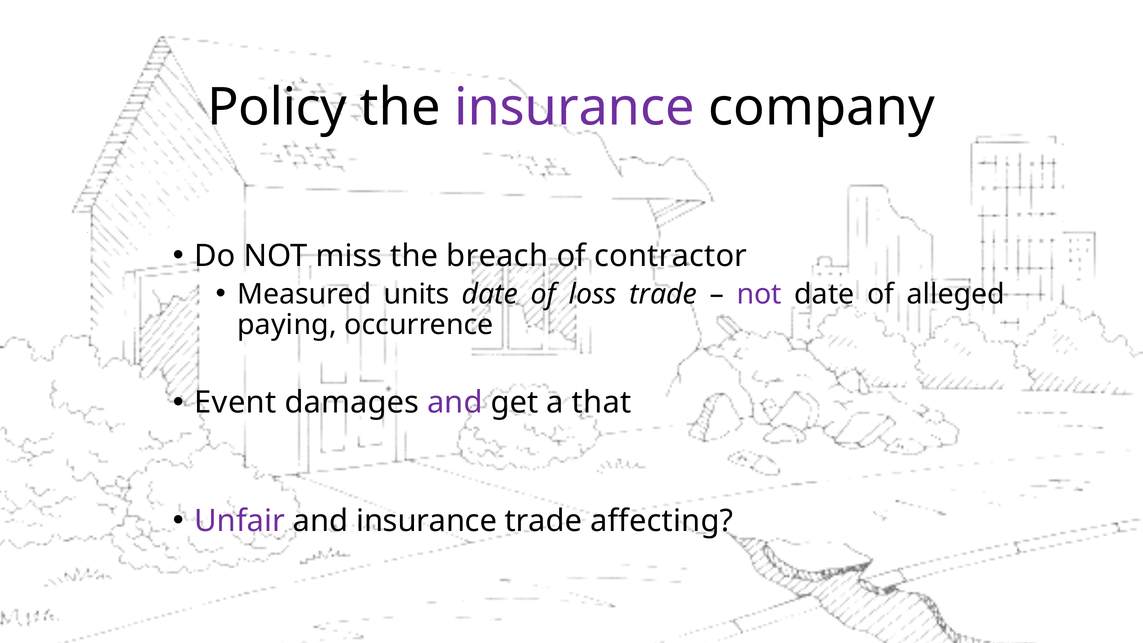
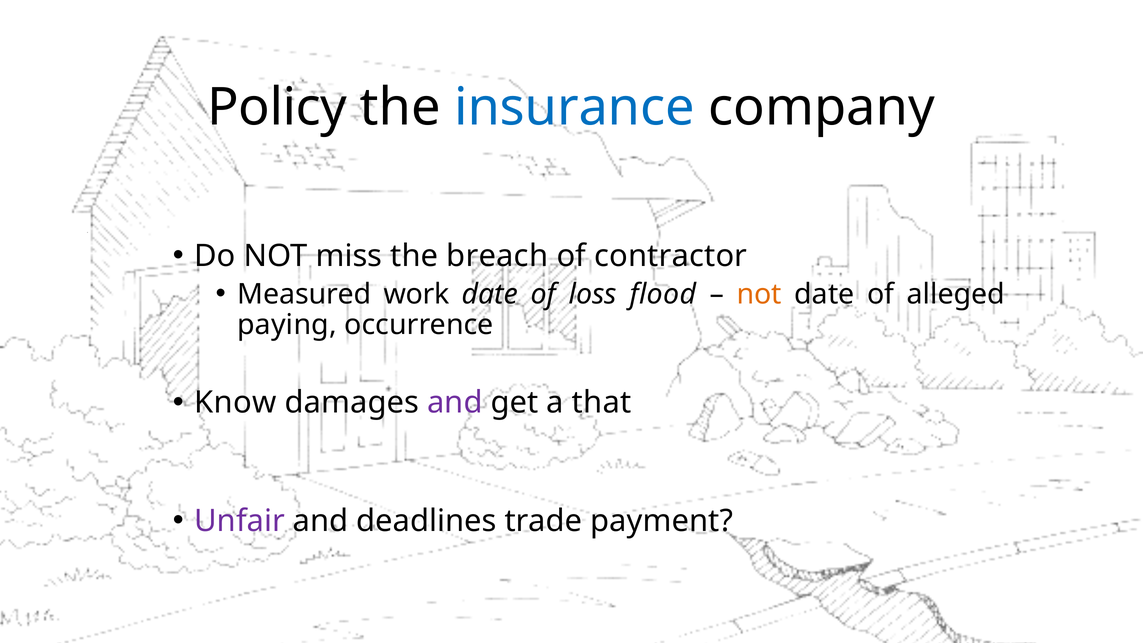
insurance at (575, 108) colour: purple -> blue
units: units -> work
loss trade: trade -> flood
not at (759, 294) colour: purple -> orange
Event: Event -> Know
and insurance: insurance -> deadlines
affecting: affecting -> payment
